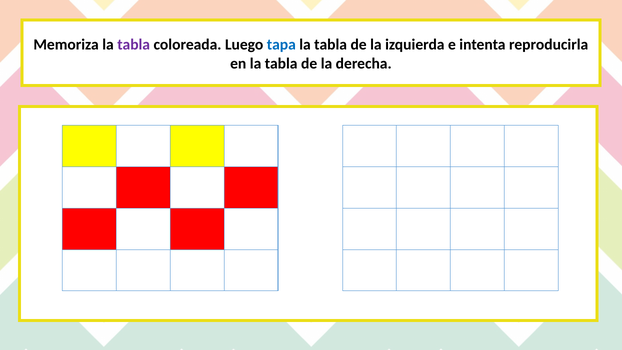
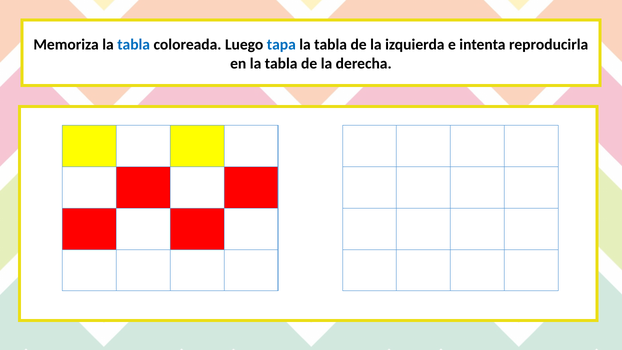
tabla at (134, 45) colour: purple -> blue
